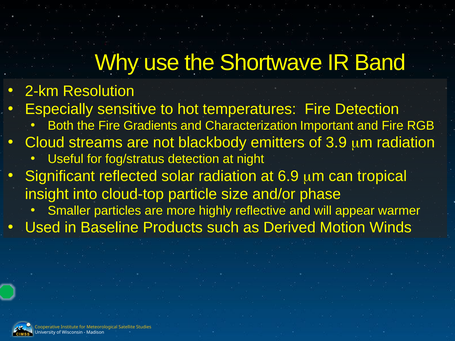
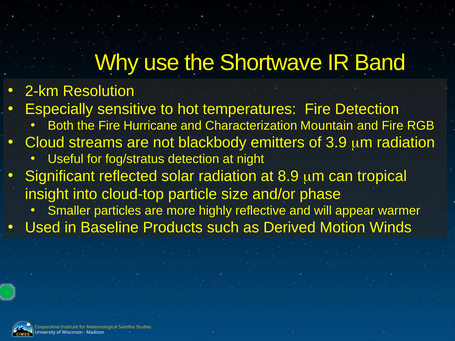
Gradients: Gradients -> Hurricane
Important: Important -> Mountain
6.9: 6.9 -> 8.9
